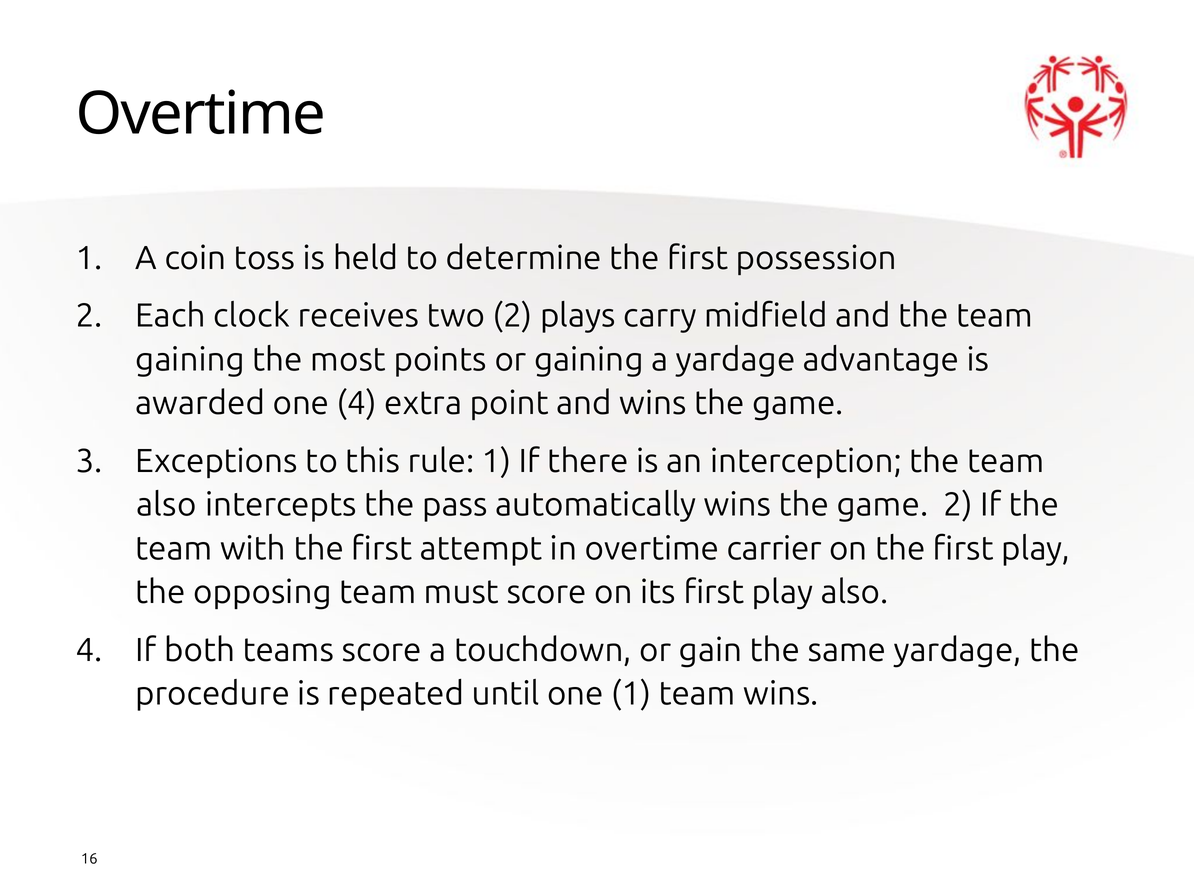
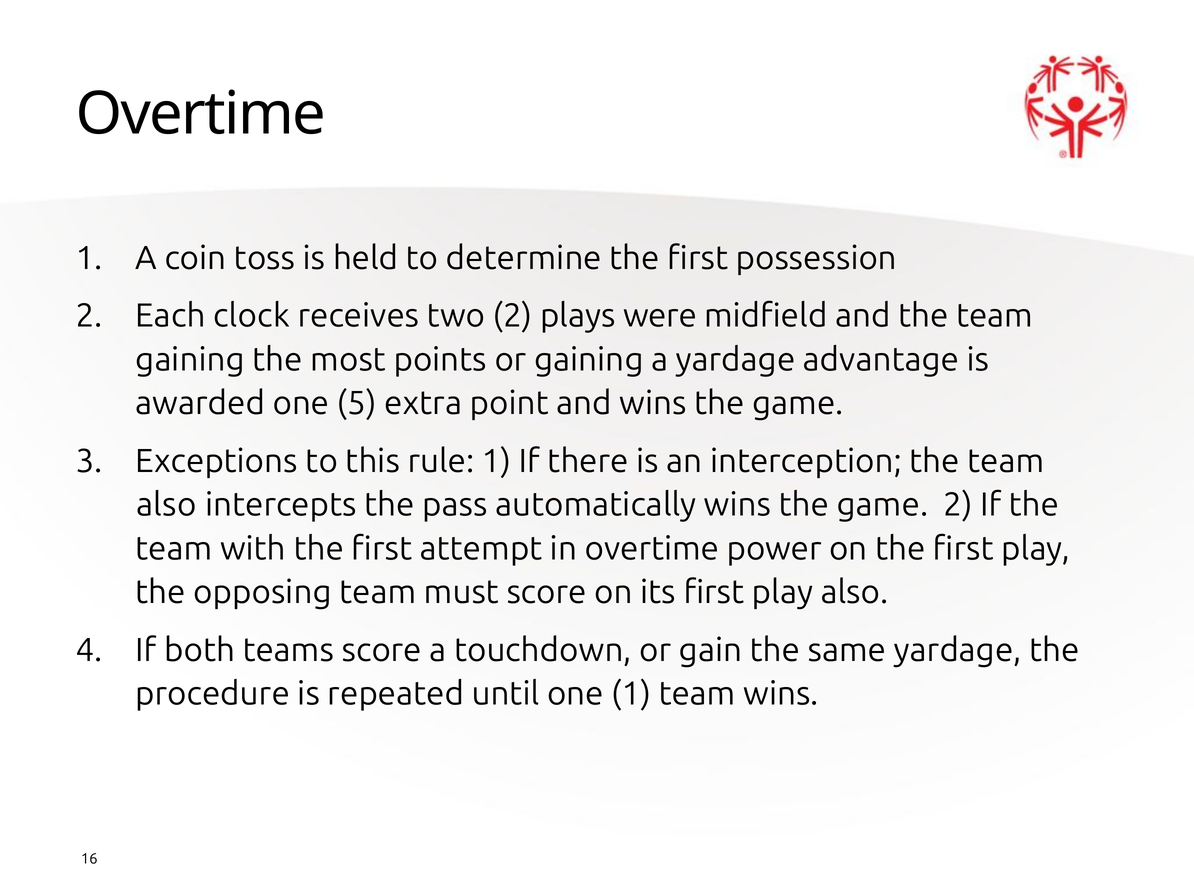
carry: carry -> were
one 4: 4 -> 5
carrier: carrier -> power
